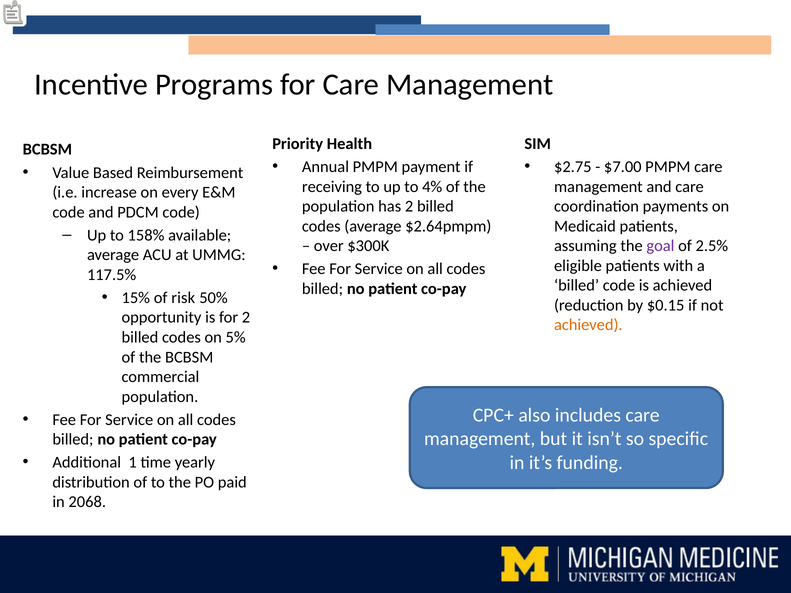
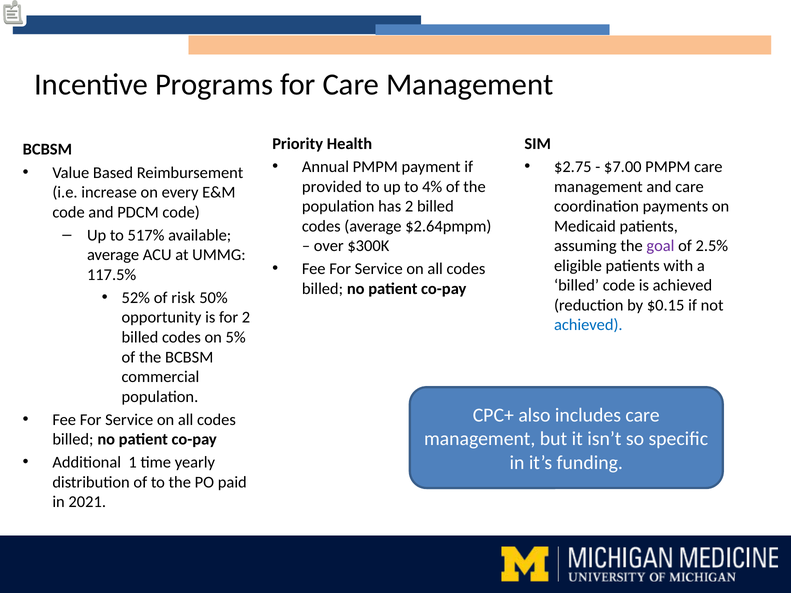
receiving: receiving -> provided
158%: 158% -> 517%
15%: 15% -> 52%
achieved at (588, 325) colour: orange -> blue
2068: 2068 -> 2021
